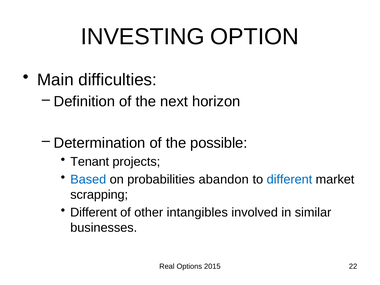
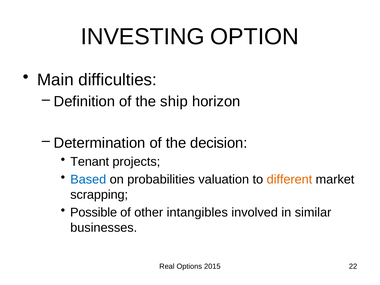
next: next -> ship
possible: possible -> decision
abandon: abandon -> valuation
different at (289, 180) colour: blue -> orange
Different at (94, 212): Different -> Possible
